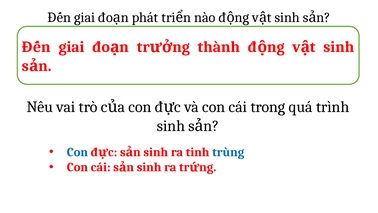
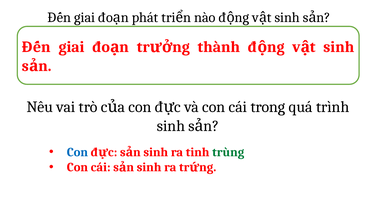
trùng colour: blue -> green
